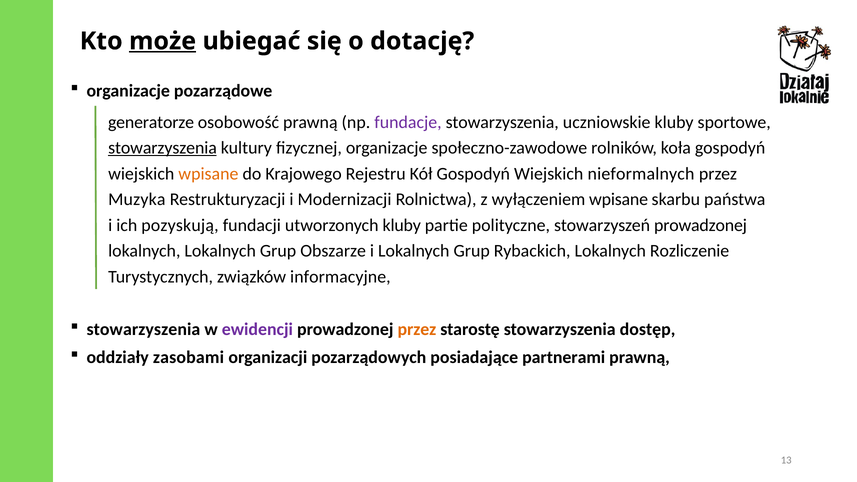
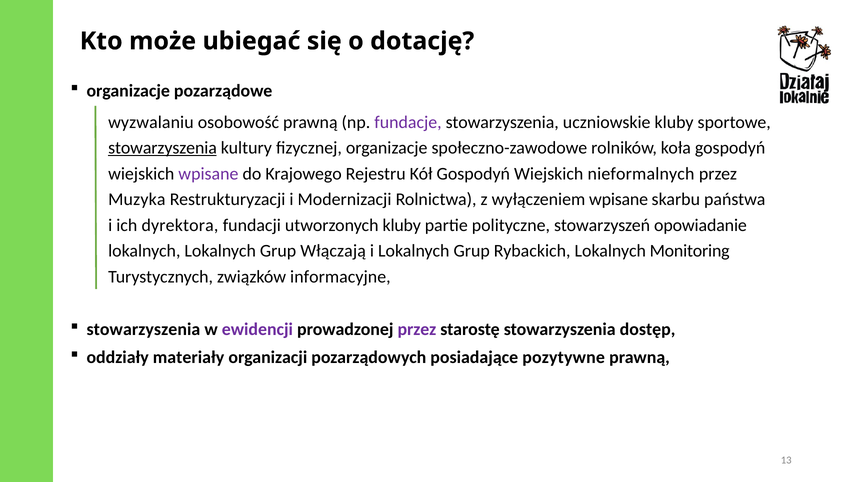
może underline: present -> none
generatorze: generatorze -> wyzwalaniu
wpisane at (208, 174) colour: orange -> purple
pozyskują: pozyskują -> dyrektora
stowarzyszeń prowadzonej: prowadzonej -> opowiadanie
Obszarze: Obszarze -> Włączają
Rozliczenie: Rozliczenie -> Monitoring
przez at (417, 329) colour: orange -> purple
zasobami: zasobami -> materiały
partnerami: partnerami -> pozytywne
